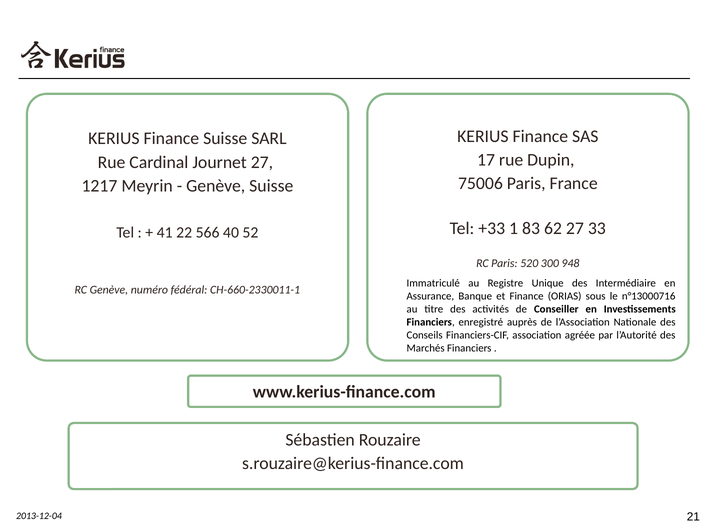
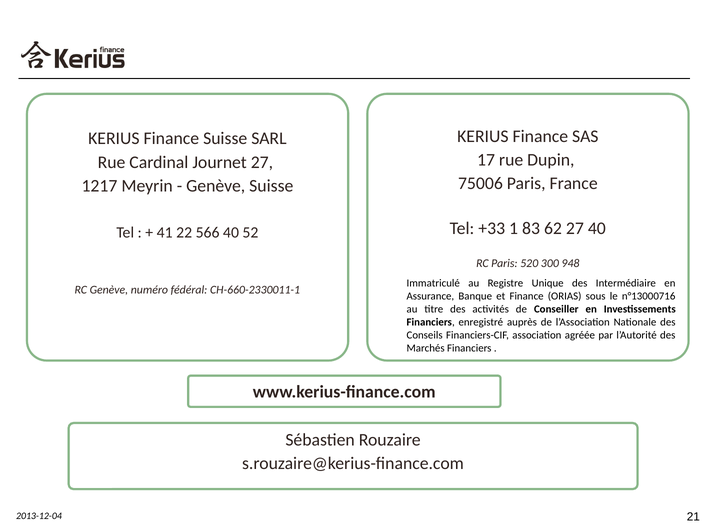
27 33: 33 -> 40
